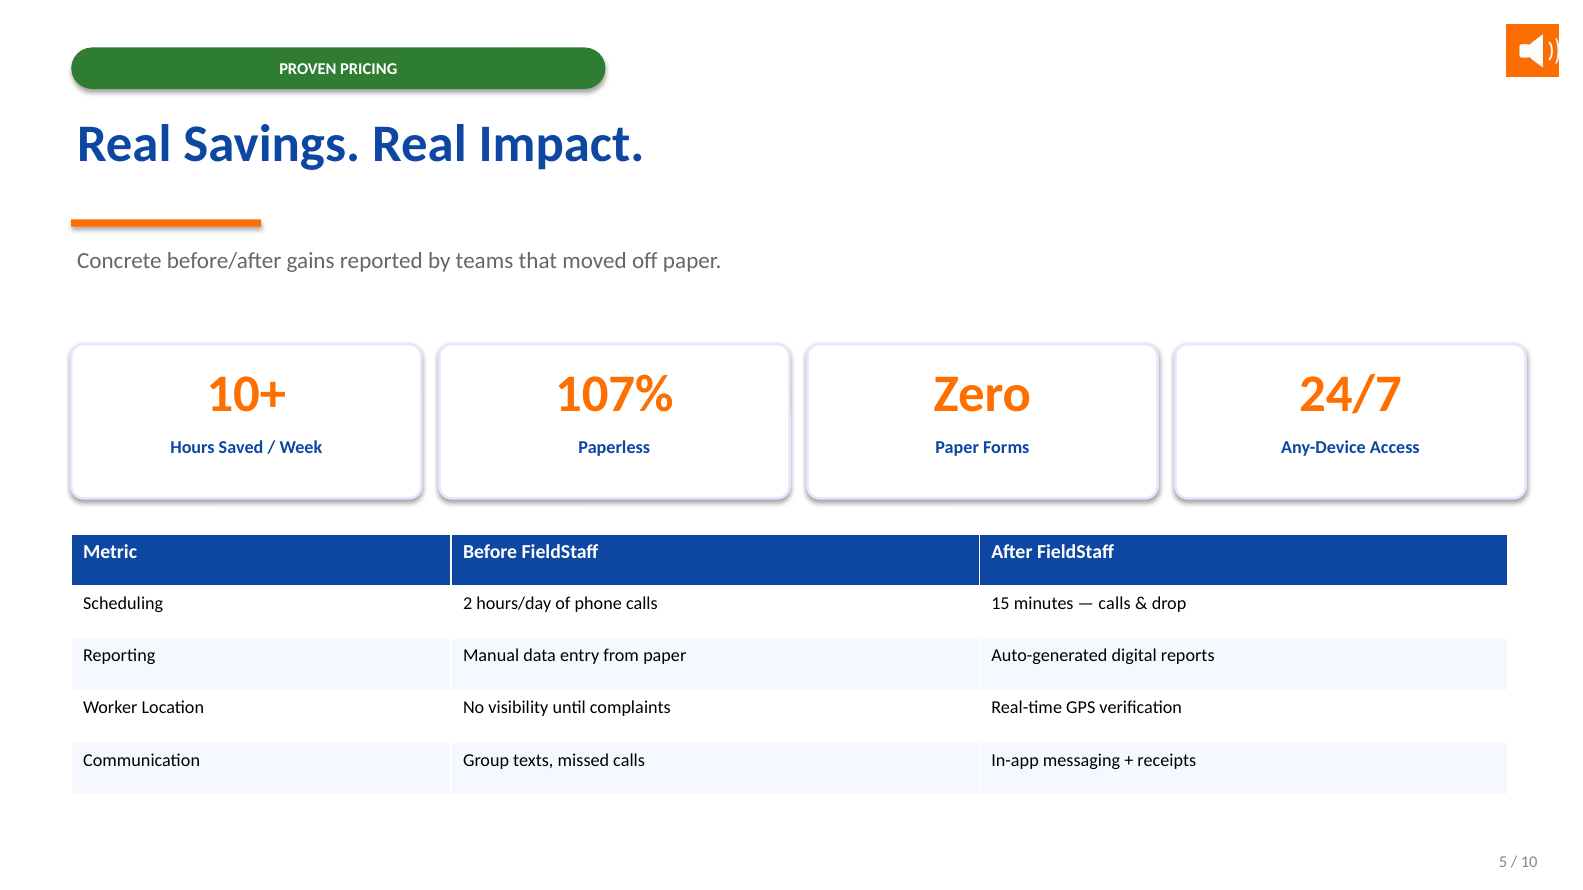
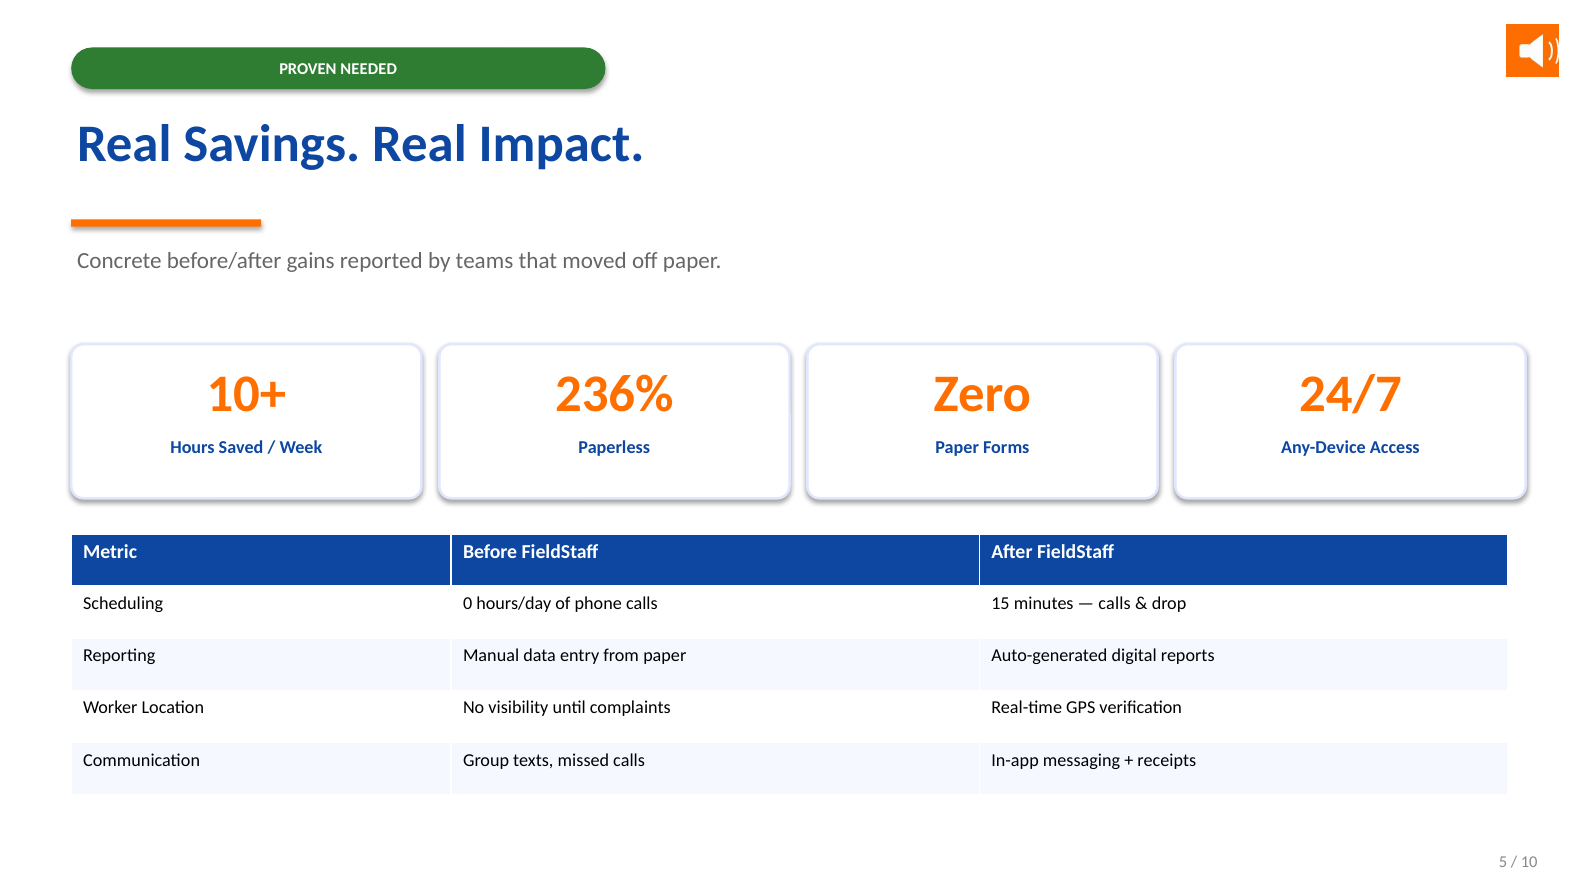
PRICING: PRICING -> NEEDED
107%: 107% -> 236%
2: 2 -> 0
